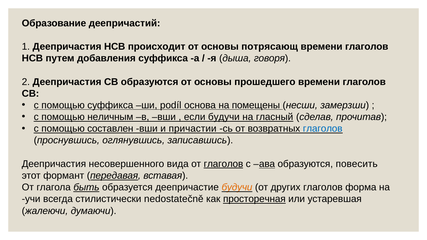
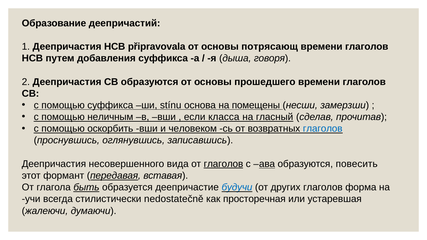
происходит: происходит -> připravovala
podíl: podíl -> stínu
если будучи: будучи -> класса
составлен: составлен -> оскорбить
причастии: причастии -> человеком
будучи at (237, 187) colour: orange -> blue
просторечная underline: present -> none
